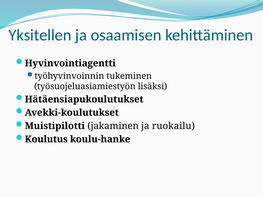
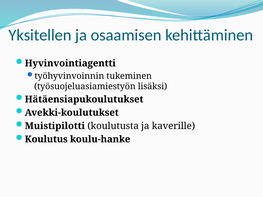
jakaminen: jakaminen -> koulutusta
ruokailu: ruokailu -> kaverille
